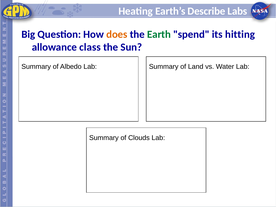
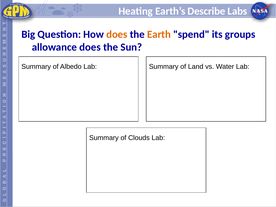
Earth colour: green -> orange
hitting: hitting -> groups
allowance class: class -> does
